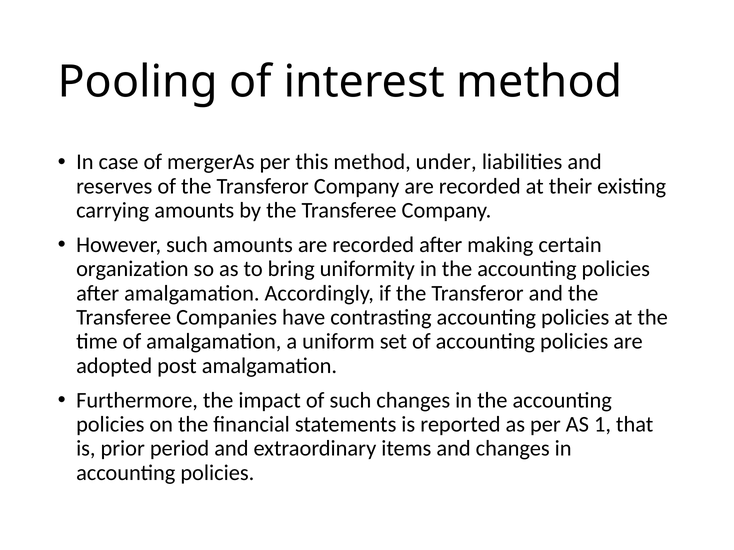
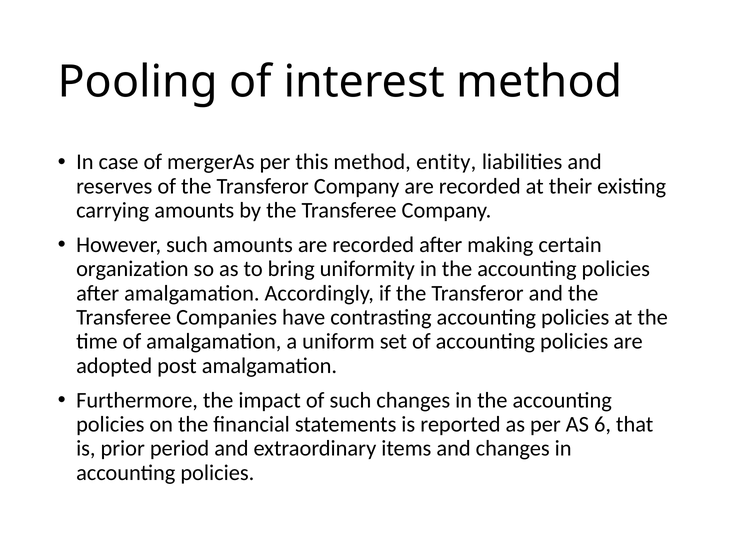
under: under -> entity
1: 1 -> 6
